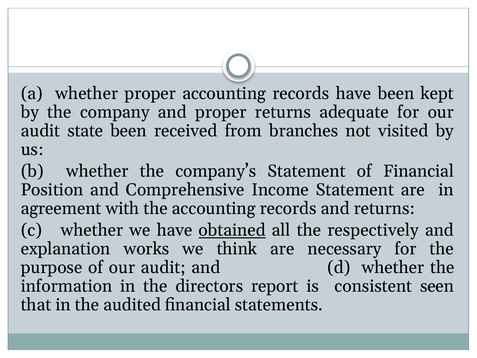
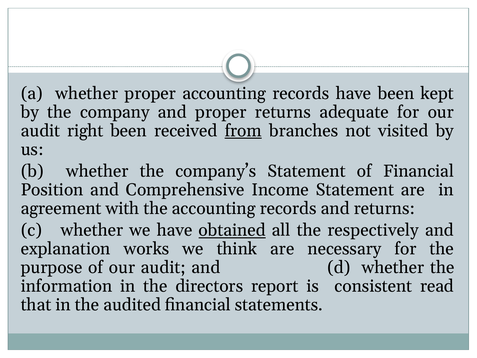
state: state -> right
from underline: none -> present
seen: seen -> read
